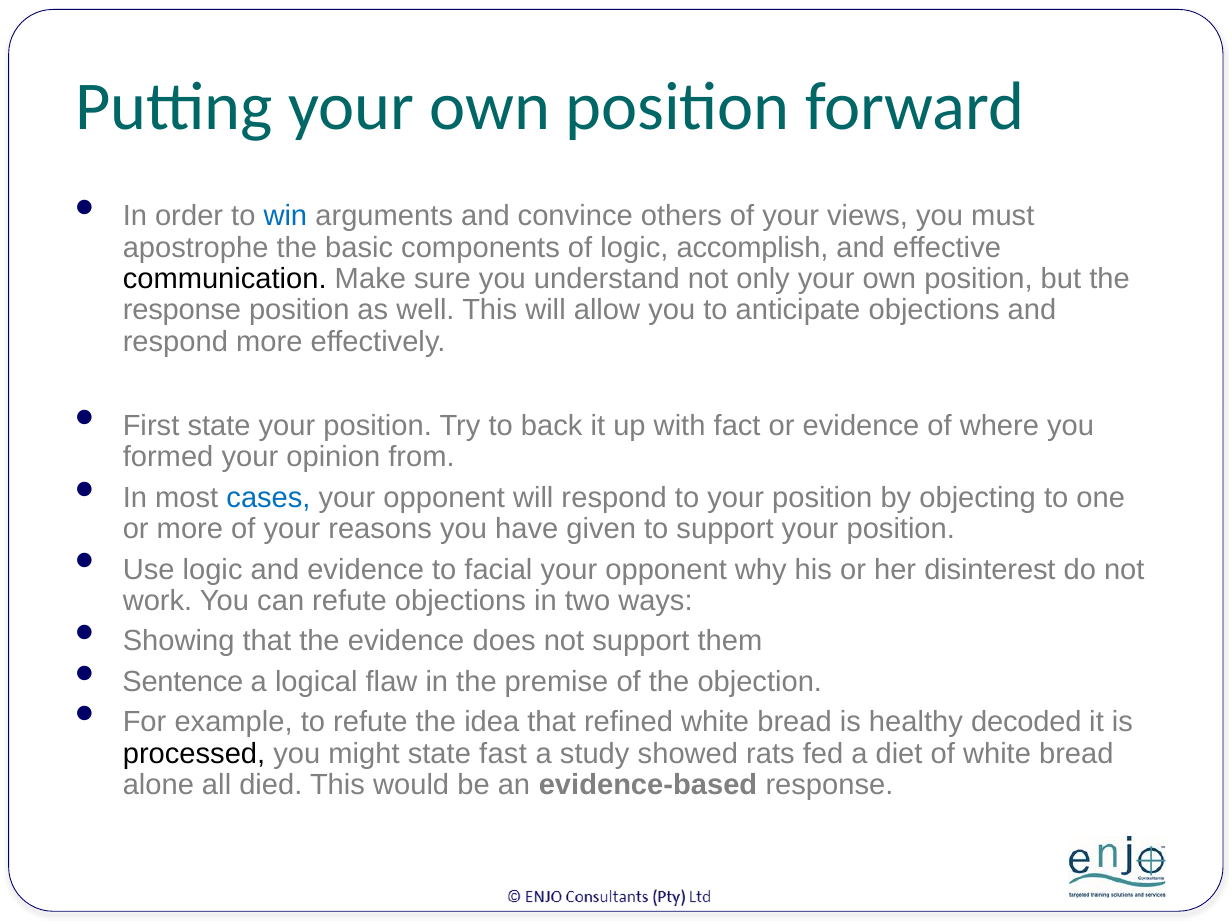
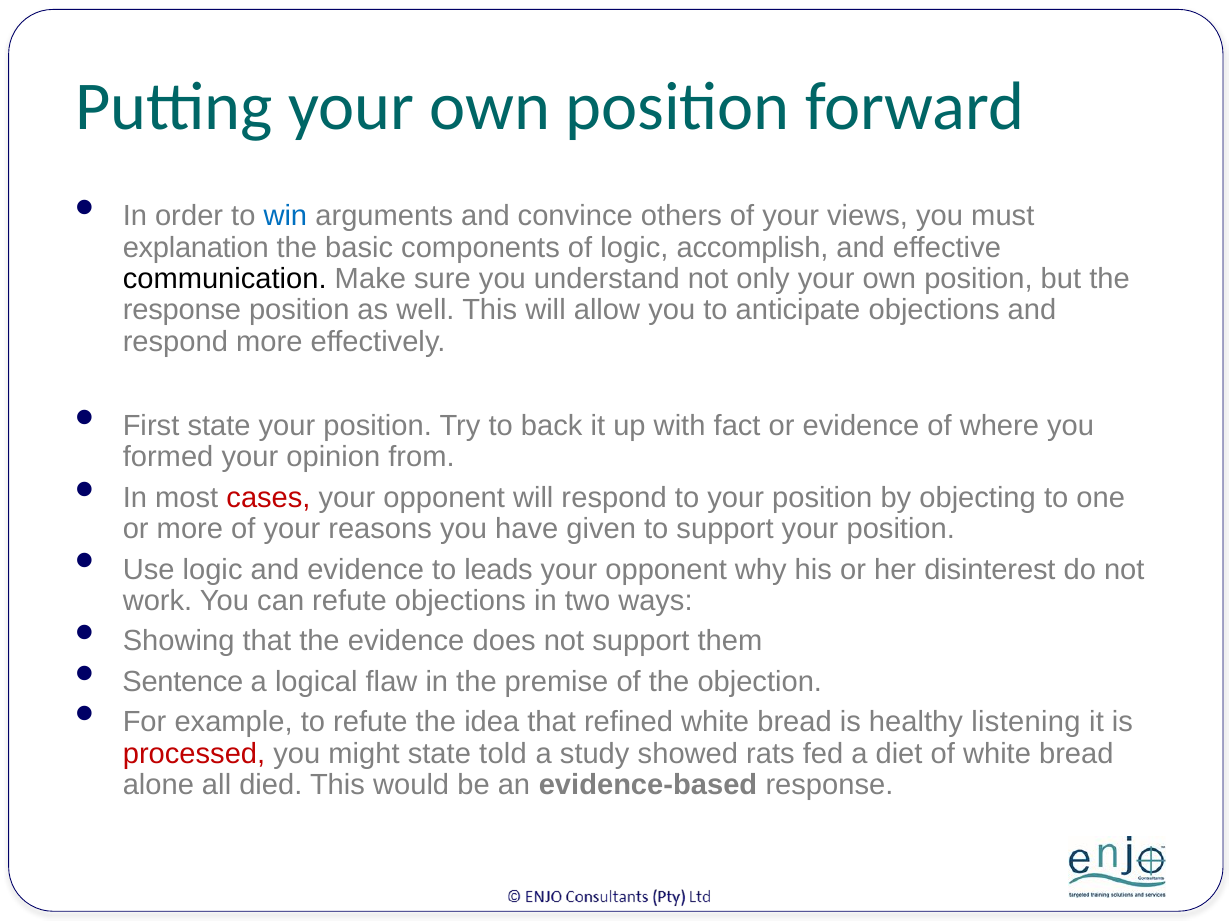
apostrophe: apostrophe -> explanation
cases colour: blue -> red
facial: facial -> leads
decoded: decoded -> listening
processed colour: black -> red
fast: fast -> told
